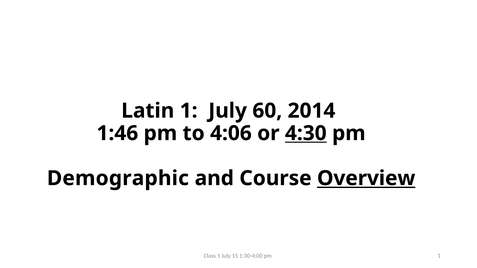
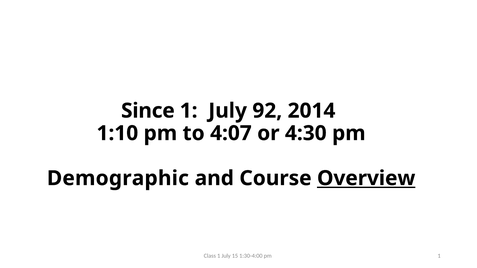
Latin: Latin -> Since
60: 60 -> 92
1:46: 1:46 -> 1:10
4:06: 4:06 -> 4:07
4:30 underline: present -> none
